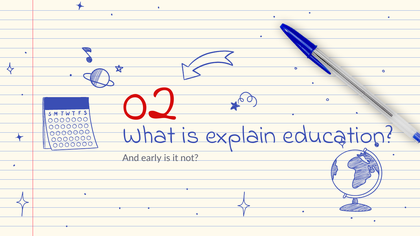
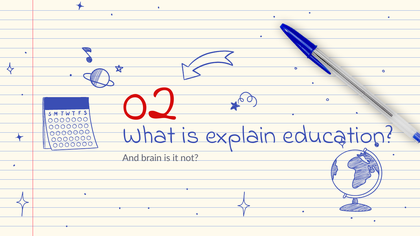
early: early -> brain
